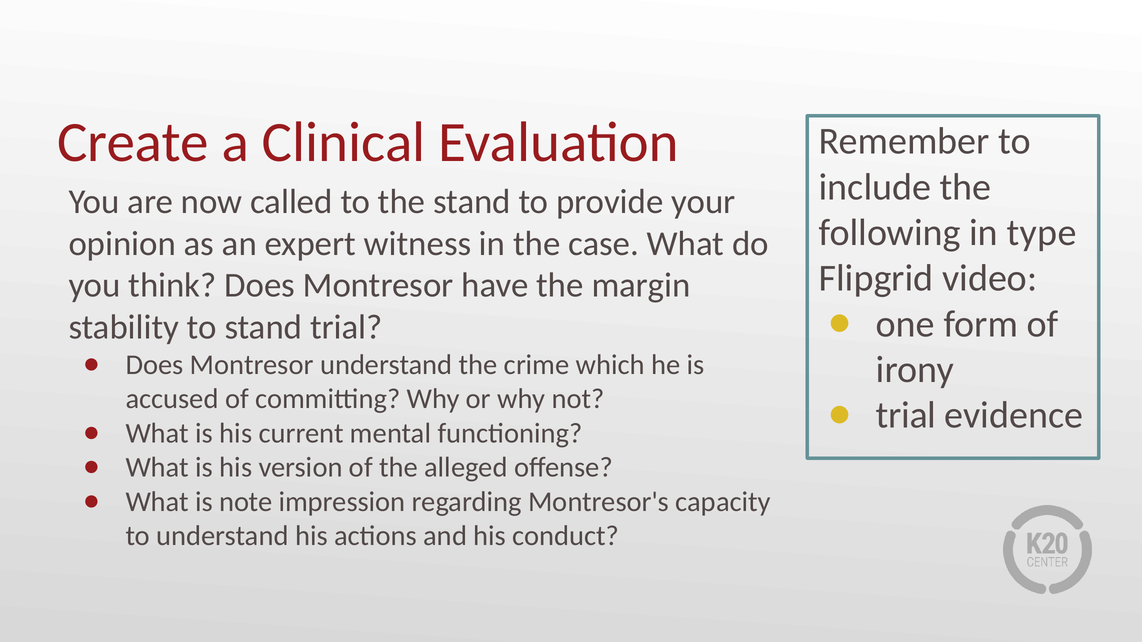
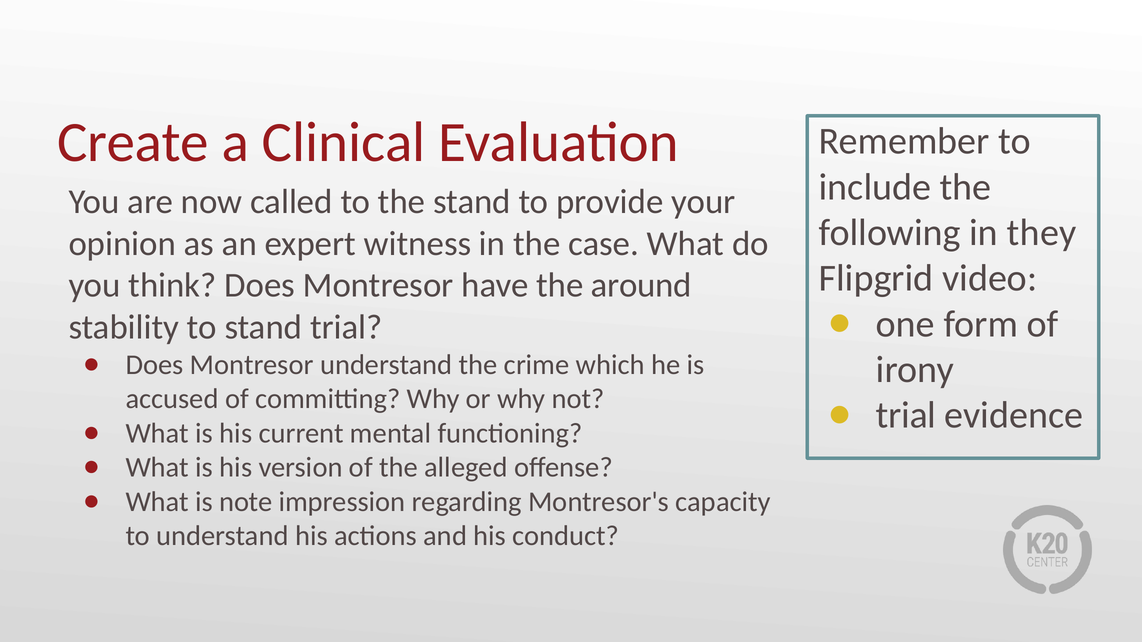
type: type -> they
margin: margin -> around
